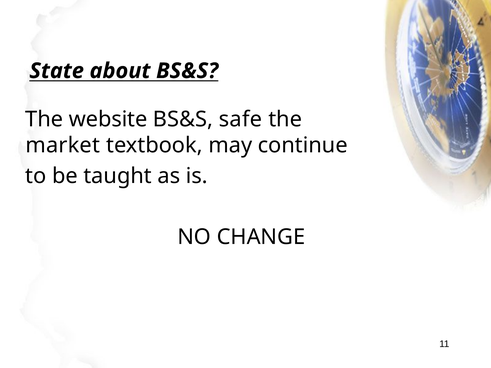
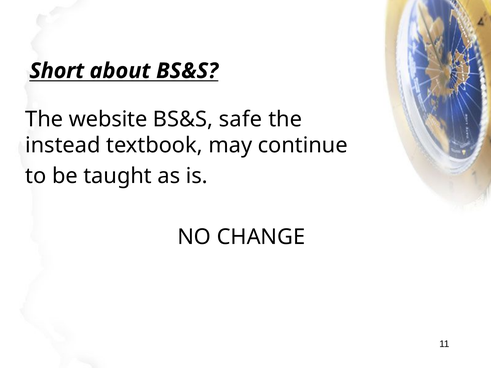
State: State -> Short
market: market -> instead
